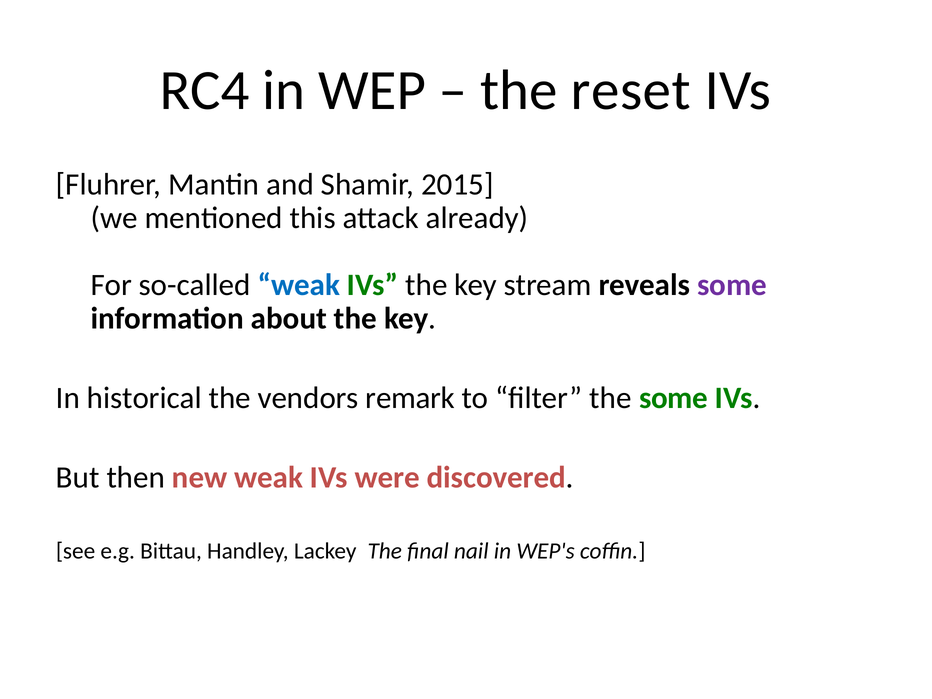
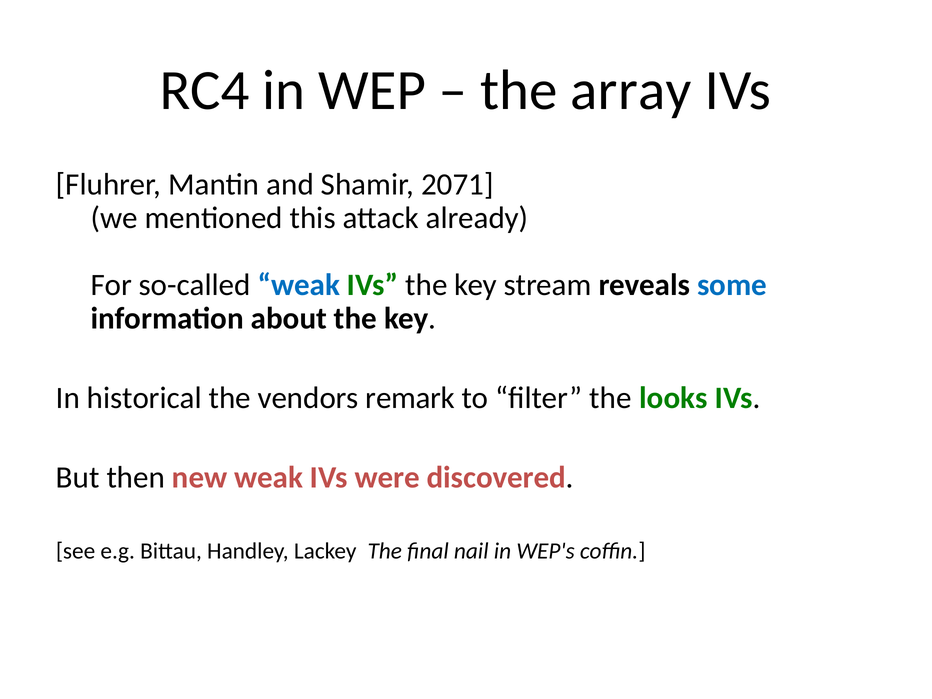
reset: reset -> array
2015: 2015 -> 2071
some at (732, 285) colour: purple -> blue
the some: some -> looks
